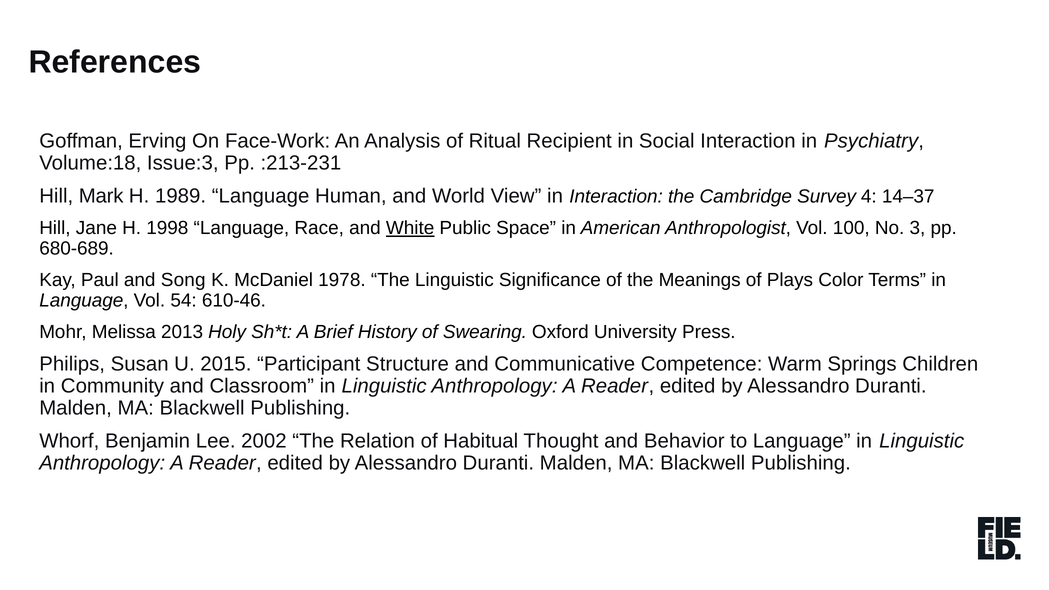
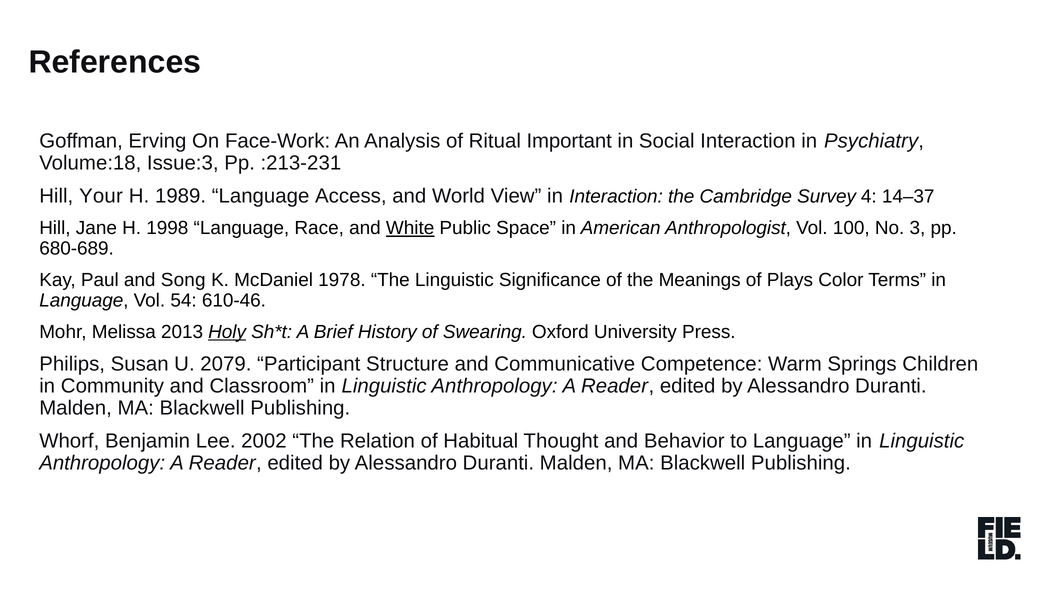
Recipient: Recipient -> Important
Mark: Mark -> Your
Human: Human -> Access
Holy underline: none -> present
2015: 2015 -> 2079
